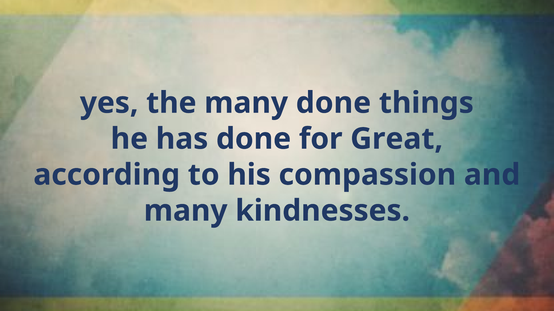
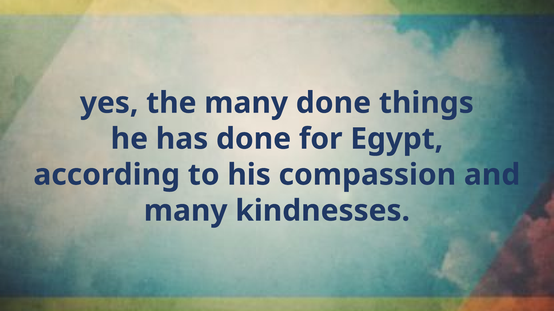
Great: Great -> Egypt
